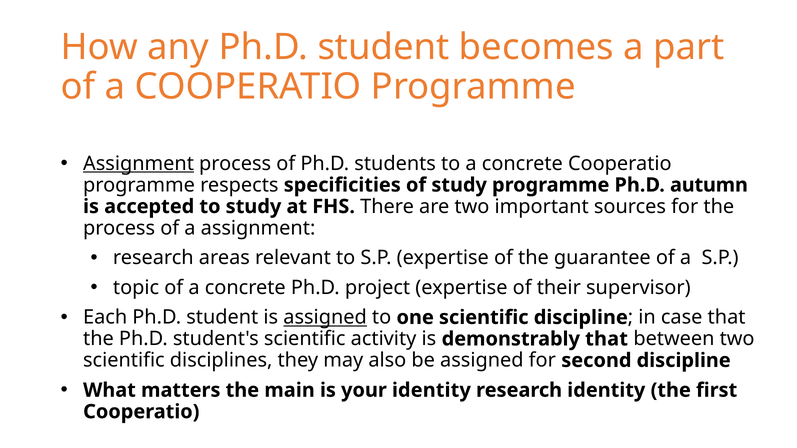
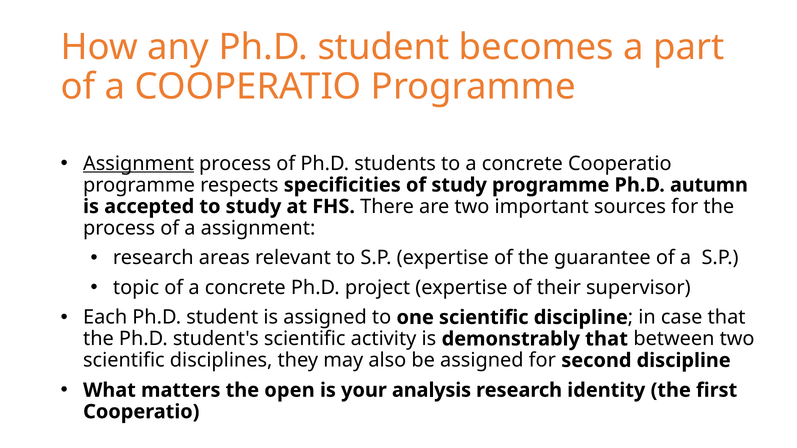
assigned at (325, 318) underline: present -> none
main: main -> open
your identity: identity -> analysis
